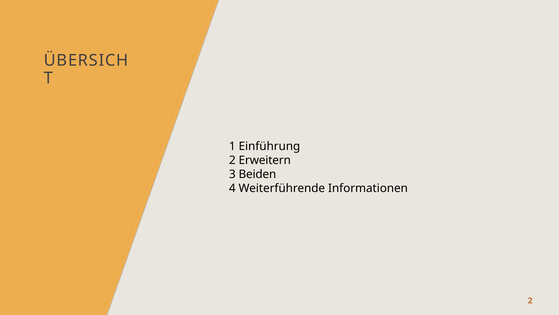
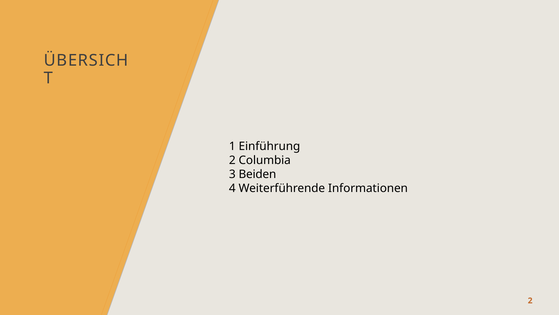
Erweitern: Erweitern -> Columbia
